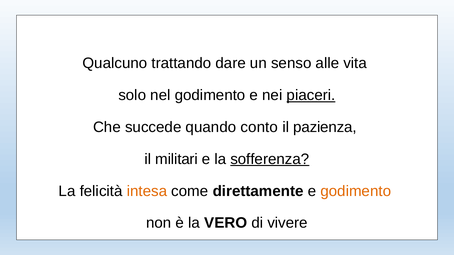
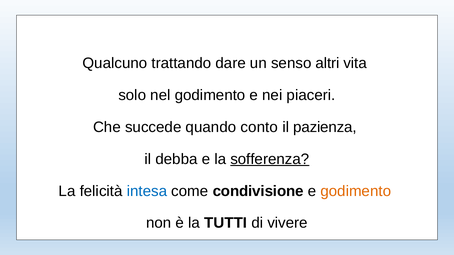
alle: alle -> altri
piaceri underline: present -> none
militari: militari -> debba
intesa colour: orange -> blue
direttamente: direttamente -> condivisione
VERO: VERO -> TUTTI
